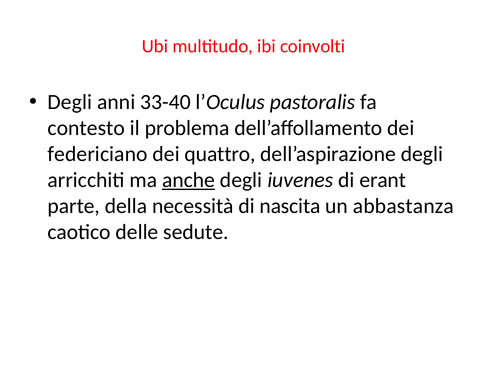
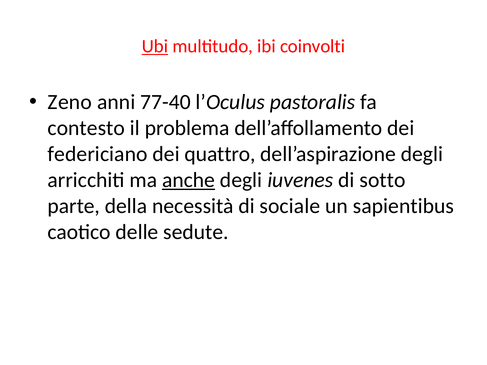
Ubi underline: none -> present
Degli at (70, 102): Degli -> Zeno
33-40: 33-40 -> 77-40
erant: erant -> sotto
nascita: nascita -> sociale
abbastanza: abbastanza -> sapientibus
